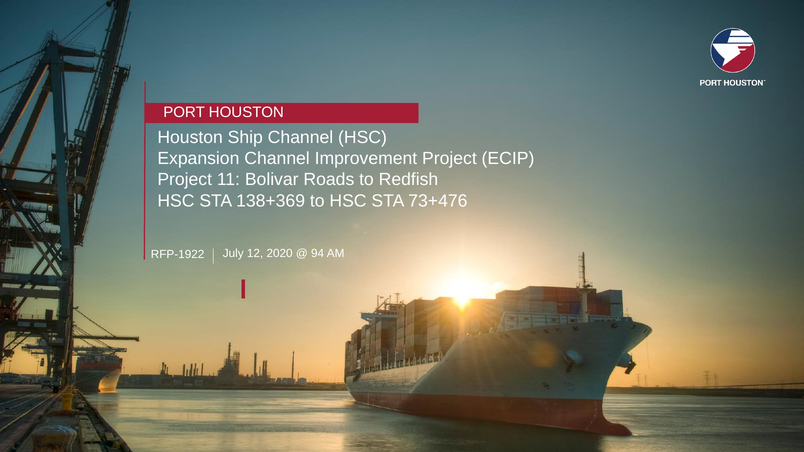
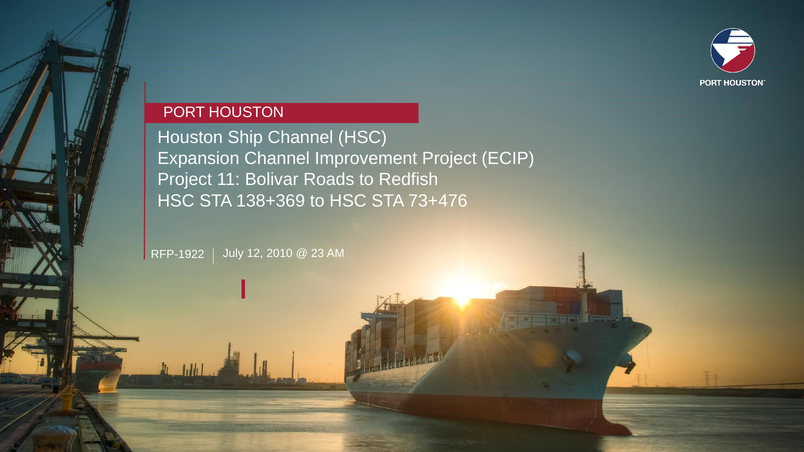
2020: 2020 -> 2010
94: 94 -> 23
